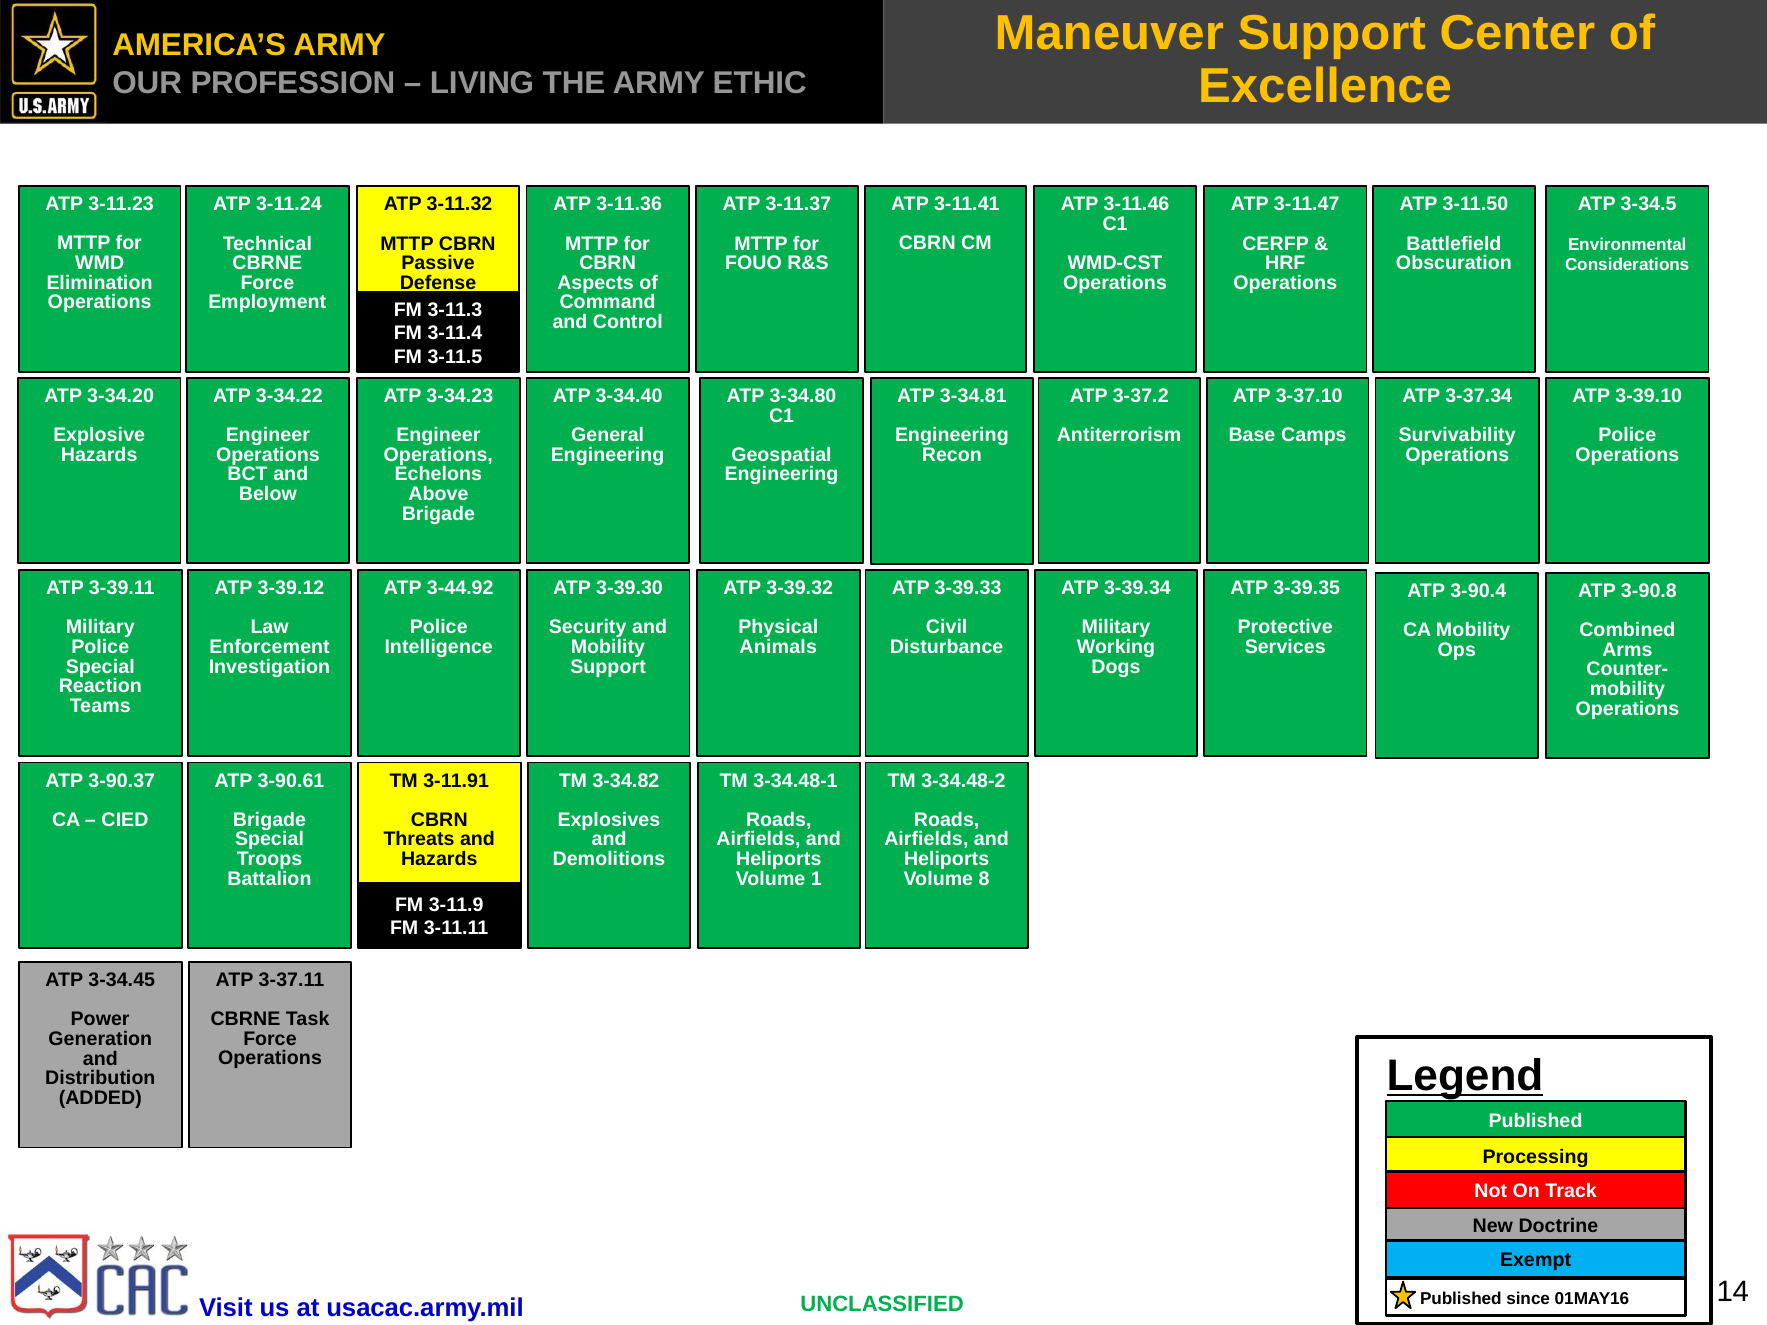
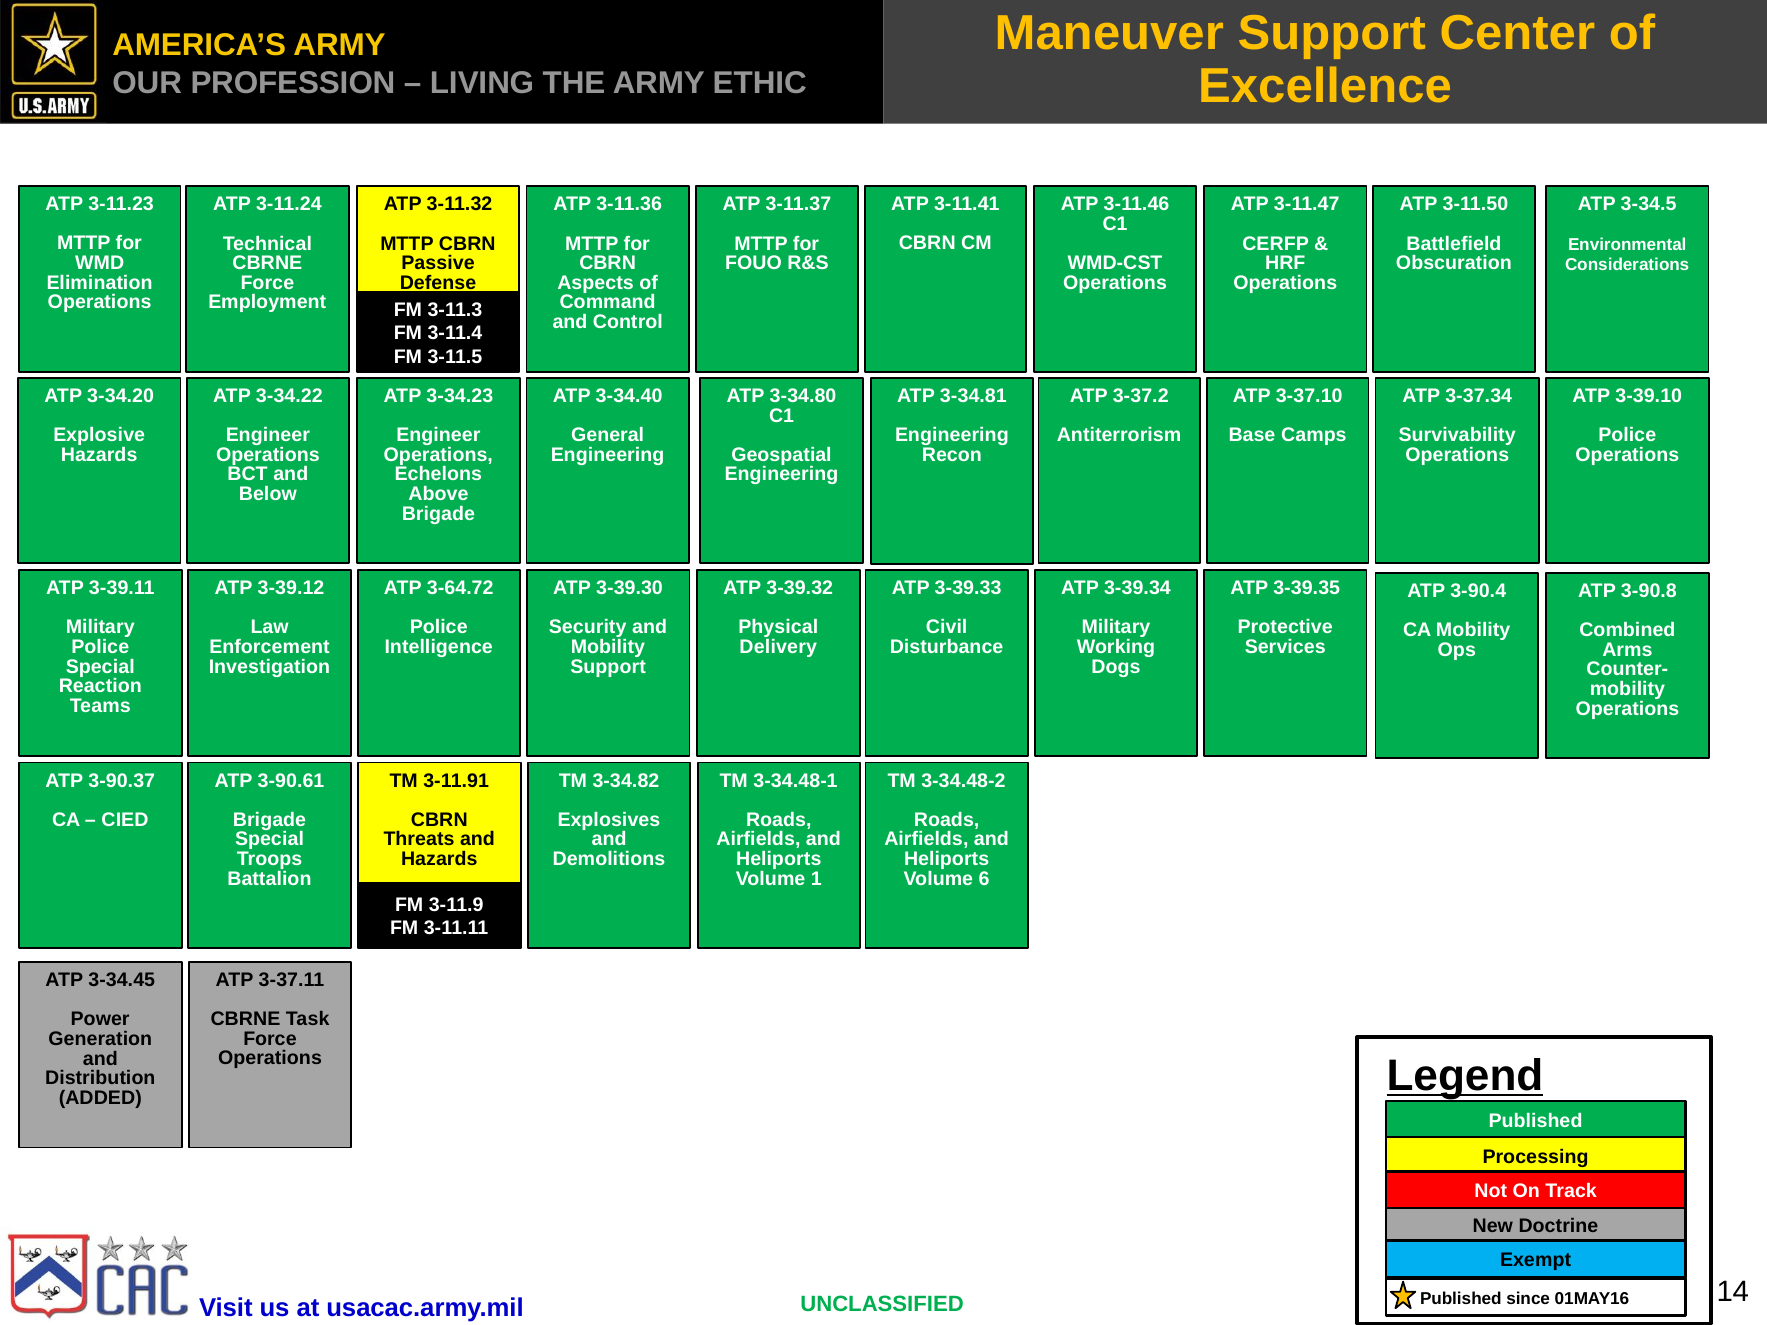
3-44.92: 3-44.92 -> 3-64.72
Animals: Animals -> Delivery
8: 8 -> 6
